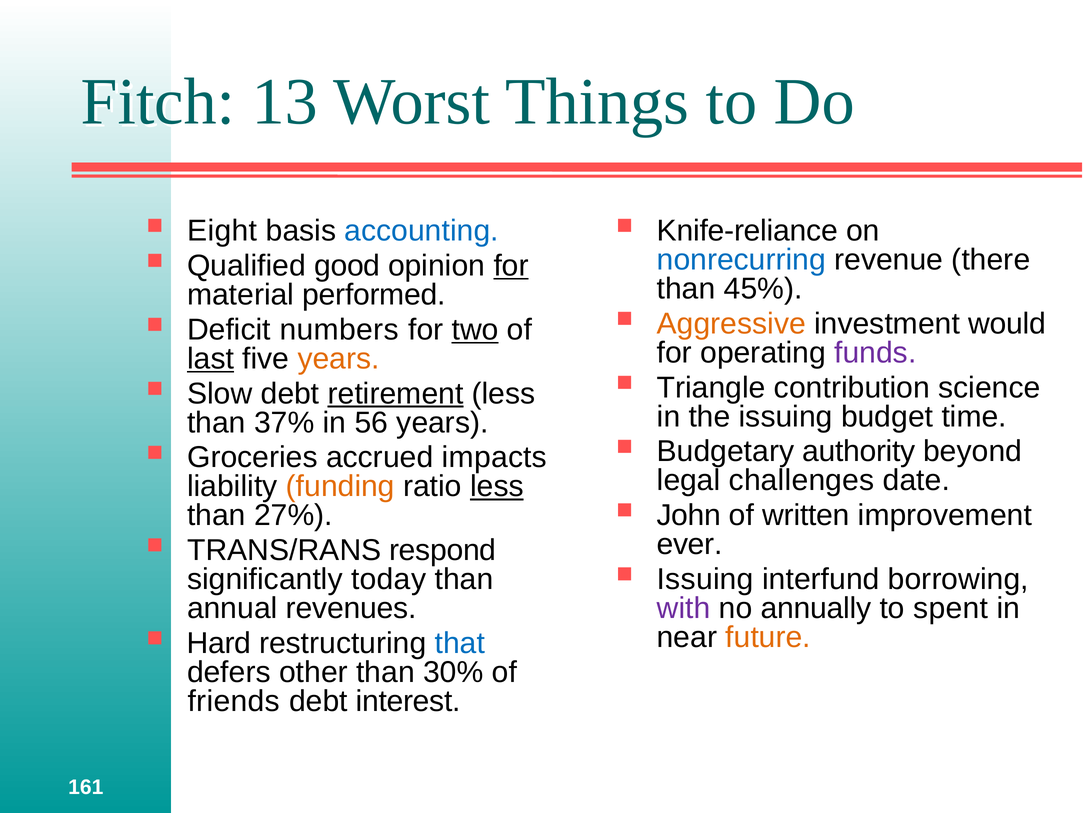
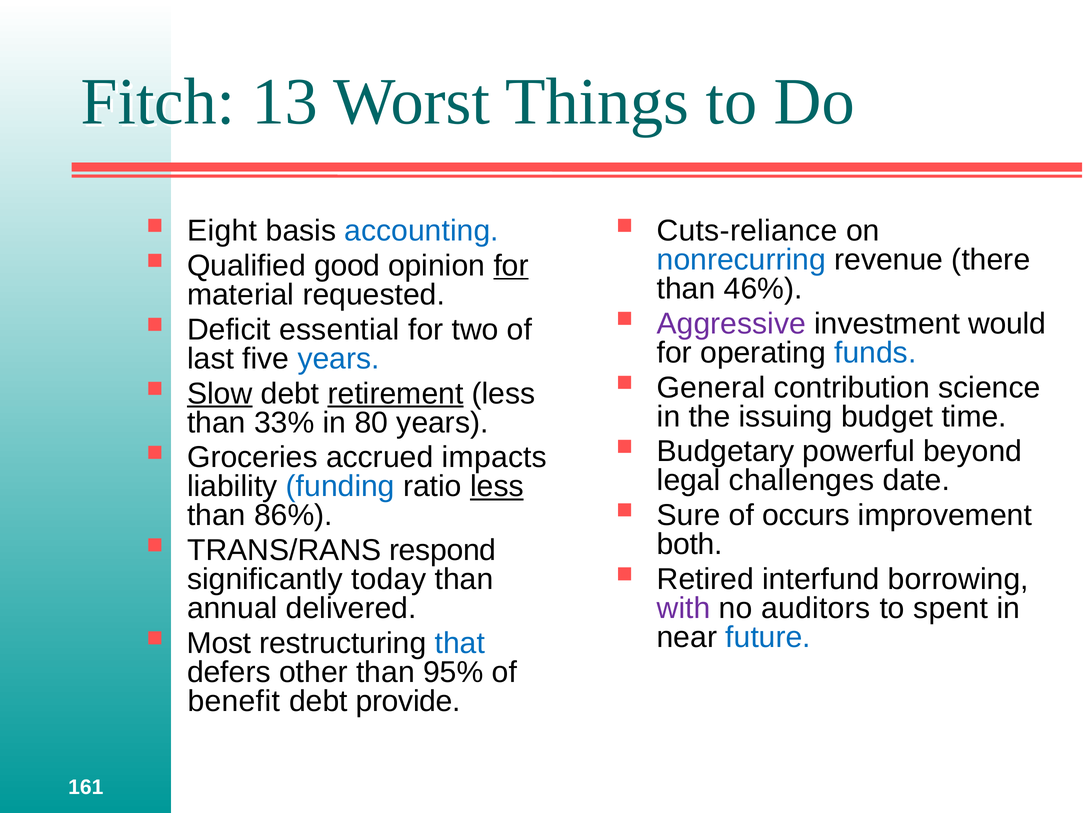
Knife-reliance: Knife-reliance -> Cuts-reliance
45%: 45% -> 46%
performed: performed -> requested
Aggressive colour: orange -> purple
numbers: numbers -> essential
two underline: present -> none
funds colour: purple -> blue
last underline: present -> none
years at (339, 359) colour: orange -> blue
Triangle: Triangle -> General
Slow underline: none -> present
37%: 37% -> 33%
56: 56 -> 80
authority: authority -> powerful
funding colour: orange -> blue
27%: 27% -> 86%
John: John -> Sure
written: written -> occurs
ever: ever -> both
Issuing at (705, 579): Issuing -> Retired
revenues: revenues -> delivered
annually: annually -> auditors
future colour: orange -> blue
Hard: Hard -> Most
30%: 30% -> 95%
friends: friends -> benefit
interest: interest -> provide
